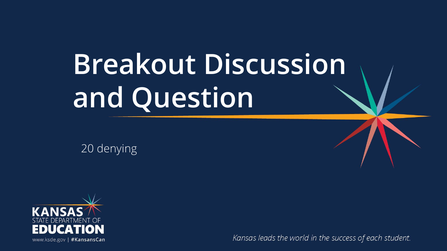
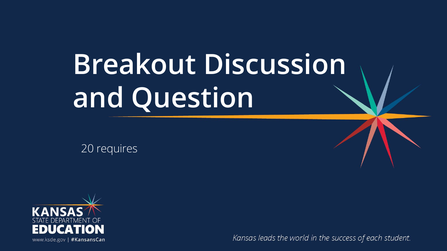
denying: denying -> requires
